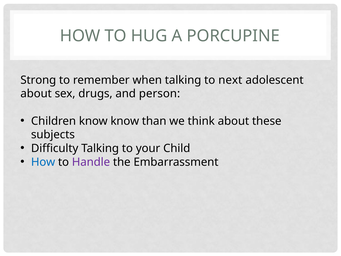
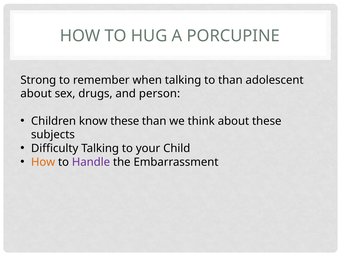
to next: next -> than
know know: know -> these
How at (43, 162) colour: blue -> orange
